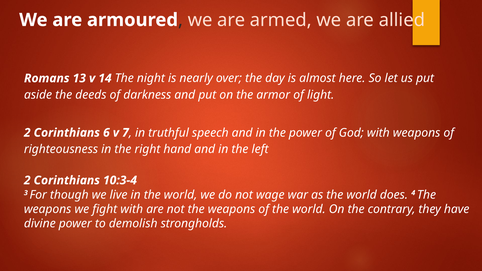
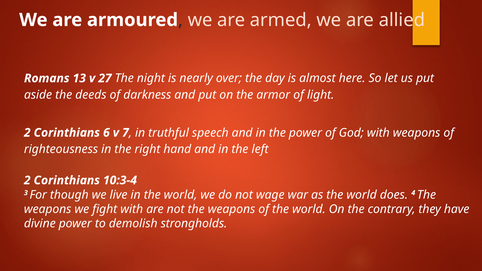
14: 14 -> 27
